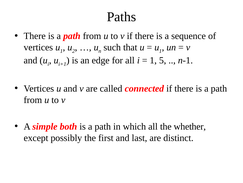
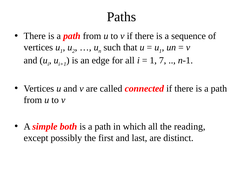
5: 5 -> 7
whether: whether -> reading
